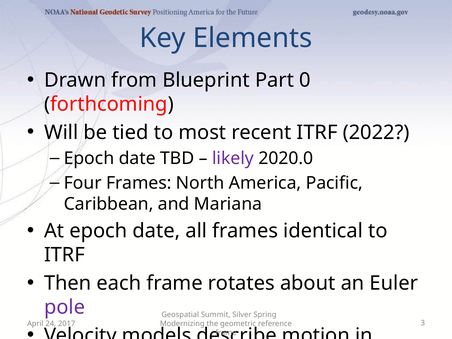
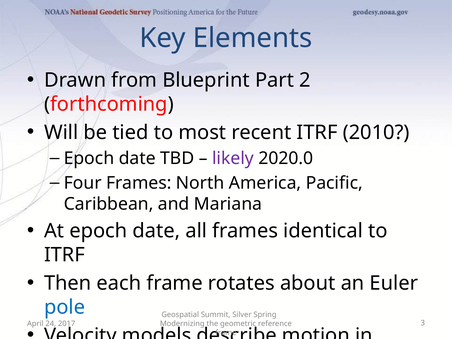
0: 0 -> 2
2022: 2022 -> 2010
pole colour: purple -> blue
